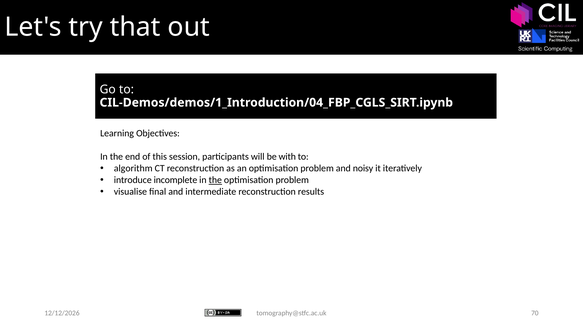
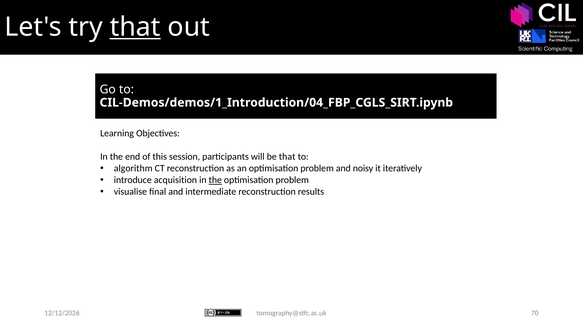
that at (135, 27) underline: none -> present
be with: with -> that
incomplete: incomplete -> acquisition
